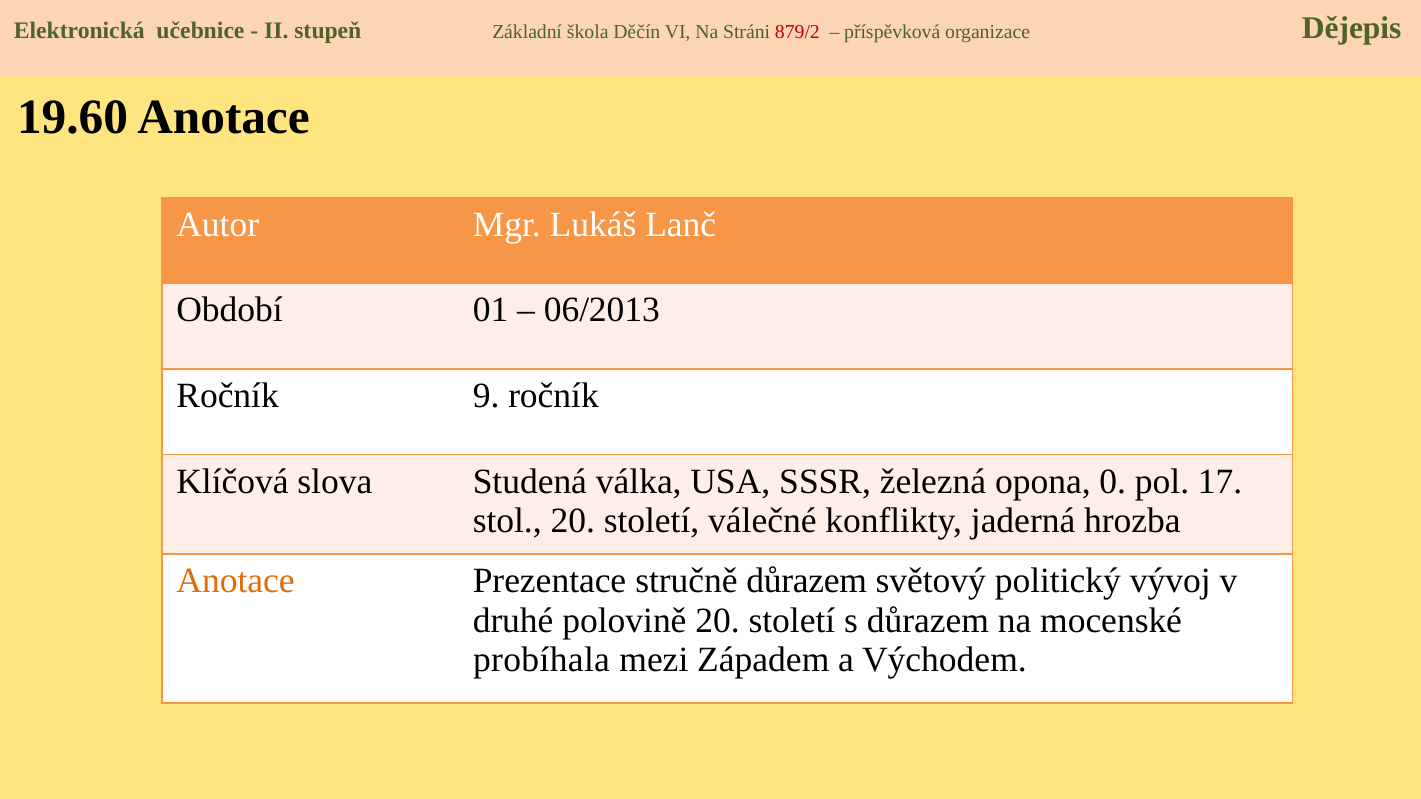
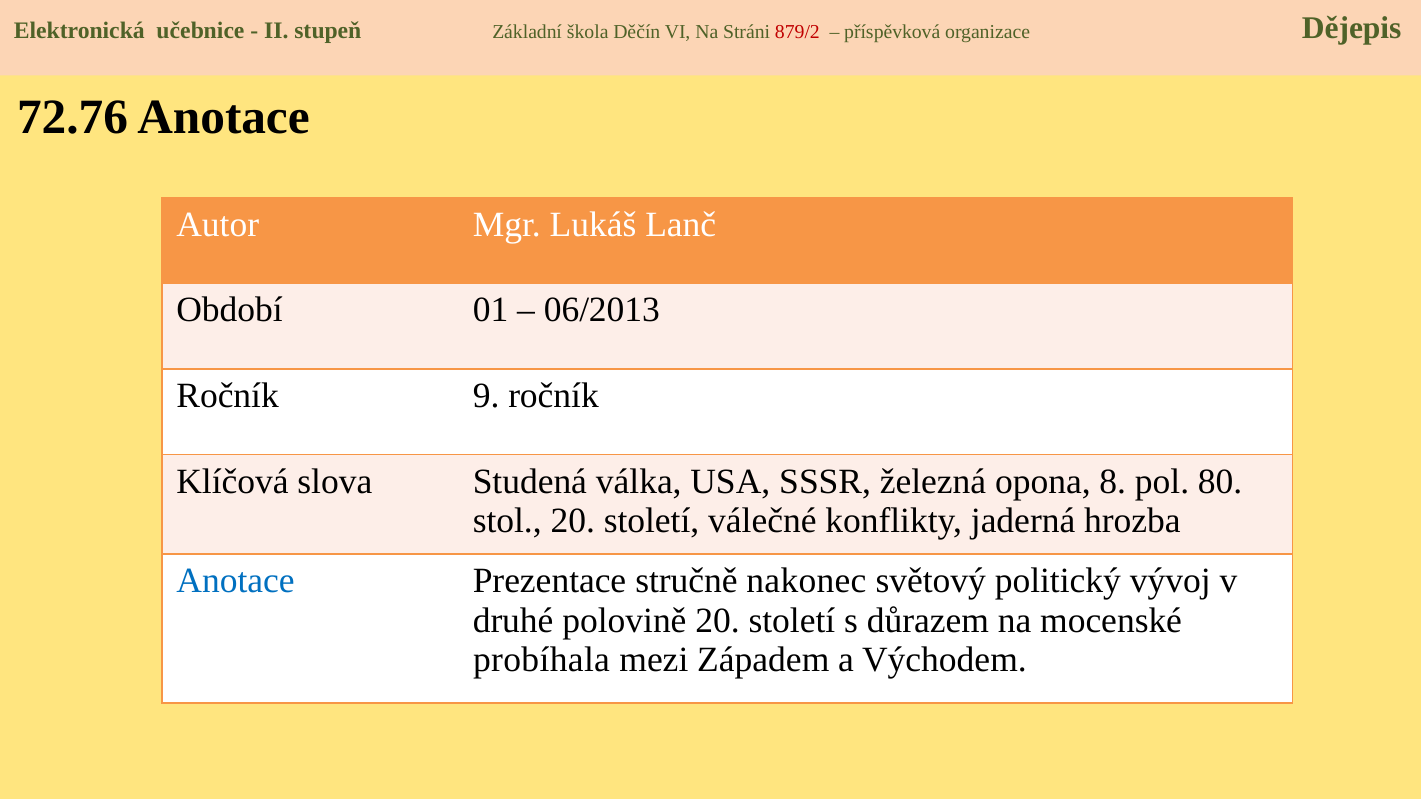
19.60: 19.60 -> 72.76
0: 0 -> 8
17: 17 -> 80
Anotace at (235, 581) colour: orange -> blue
stručně důrazem: důrazem -> nakonec
